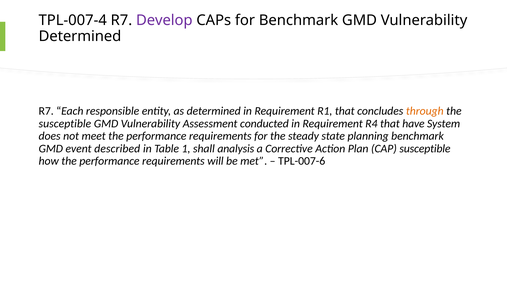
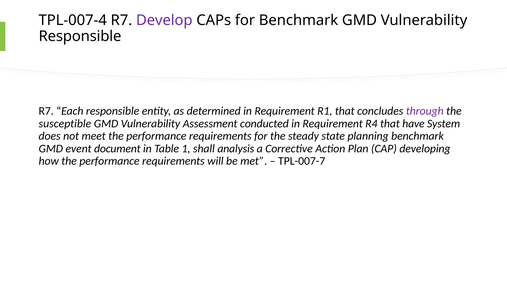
Determined at (80, 36): Determined -> Responsible
through colour: orange -> purple
described: described -> document
CAP susceptible: susceptible -> developing
TPL-007-6: TPL-007-6 -> TPL-007-7
